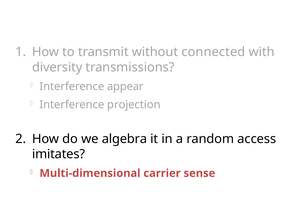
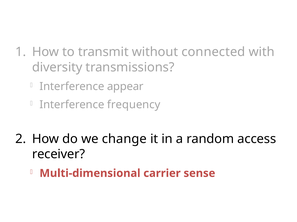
projection: projection -> frequency
algebra: algebra -> change
imitates: imitates -> receiver
